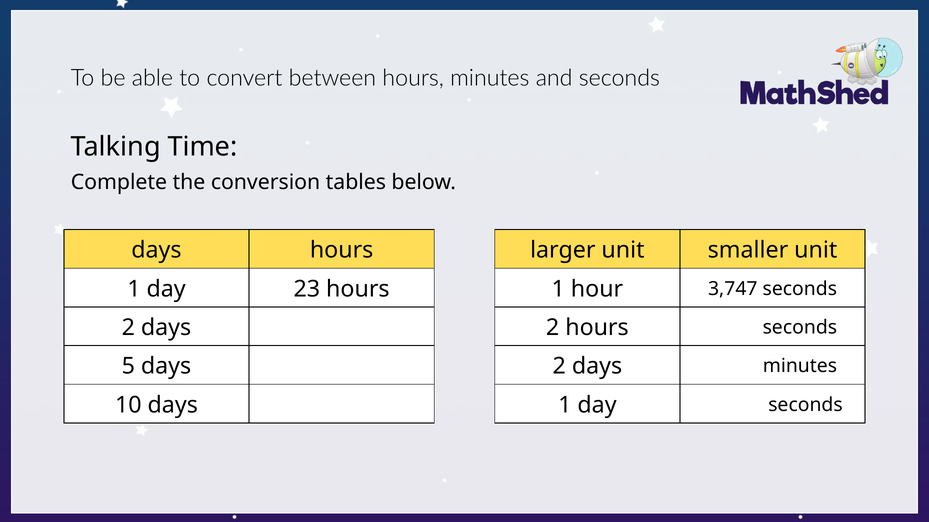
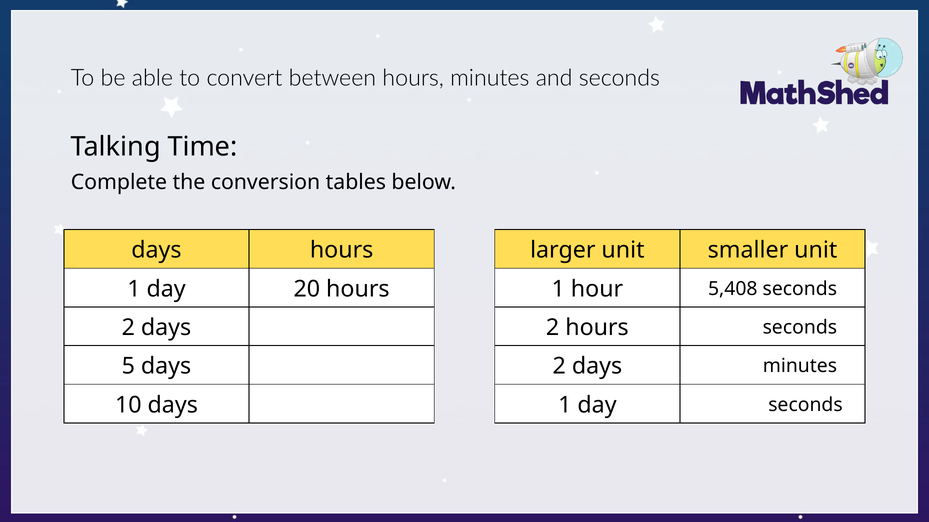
23: 23 -> 20
3,747: 3,747 -> 5,408
